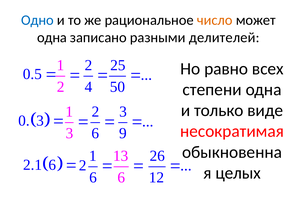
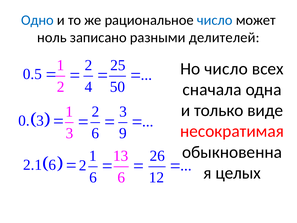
число at (215, 20) colour: orange -> blue
одна at (52, 37): одна -> ноль
Но равно: равно -> число
степени: степени -> сначала
